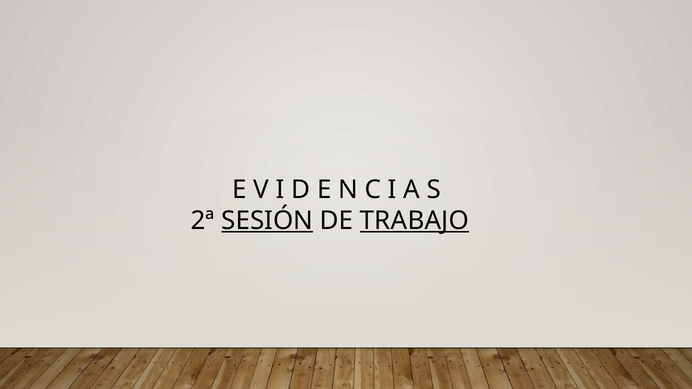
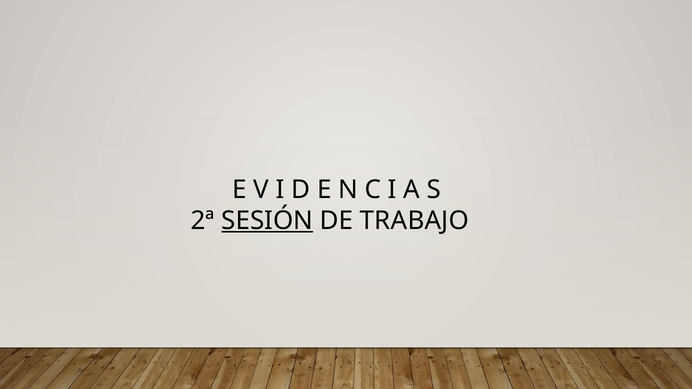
TRABAJO underline: present -> none
